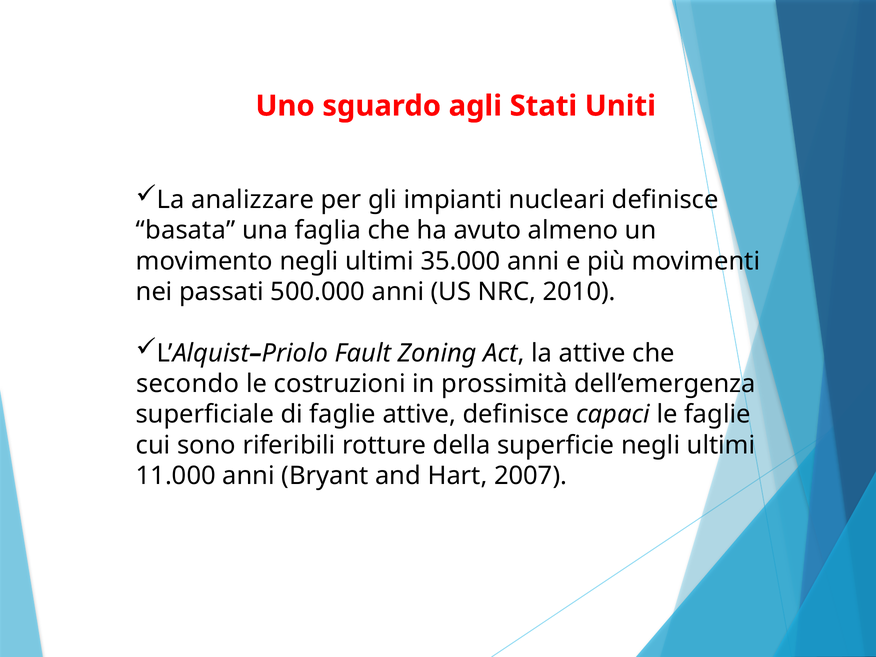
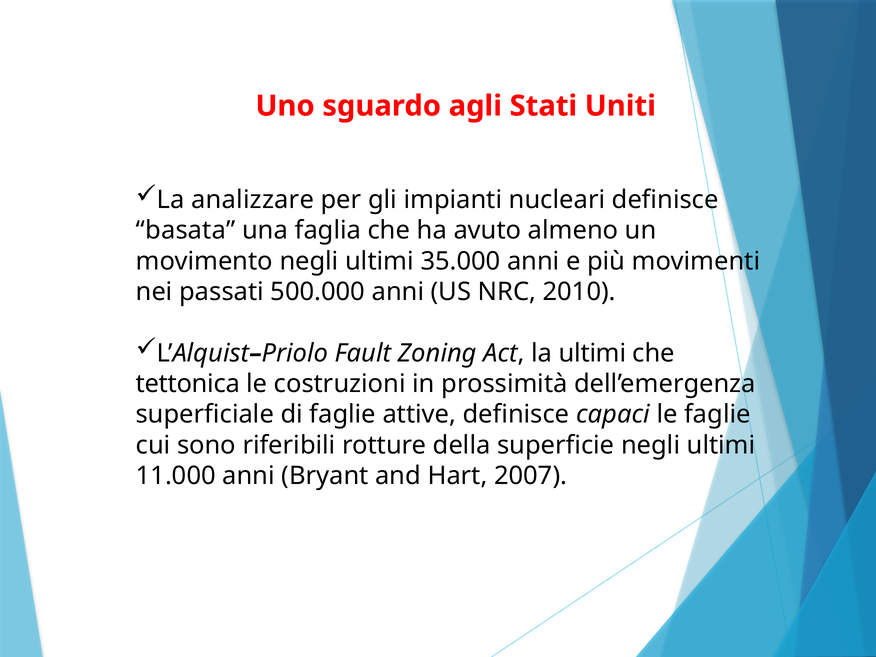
la attive: attive -> ultimi
secondo: secondo -> tettonica
